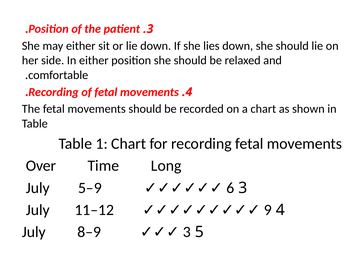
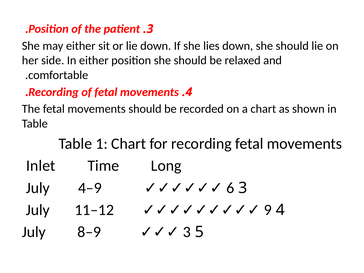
Over: Over -> Inlet
5–9: 5–9 -> 4–9
